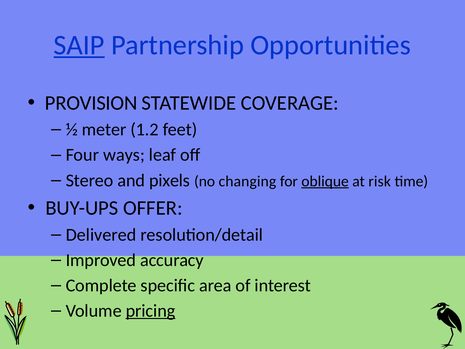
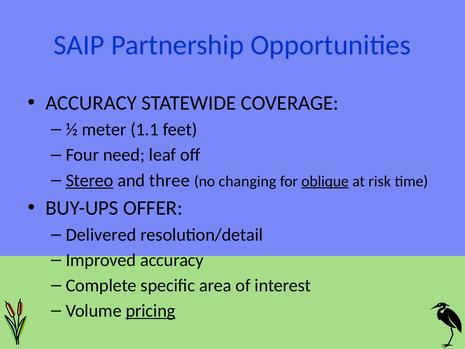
SAIP underline: present -> none
PROVISION at (91, 103): PROVISION -> ACCURACY
1.2: 1.2 -> 1.1
ways: ways -> need
Stereo underline: none -> present
pixels: pixels -> three
